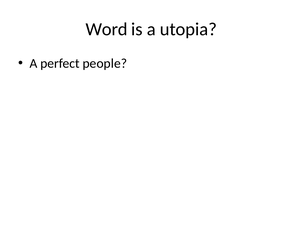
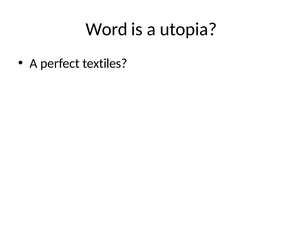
people: people -> textiles
